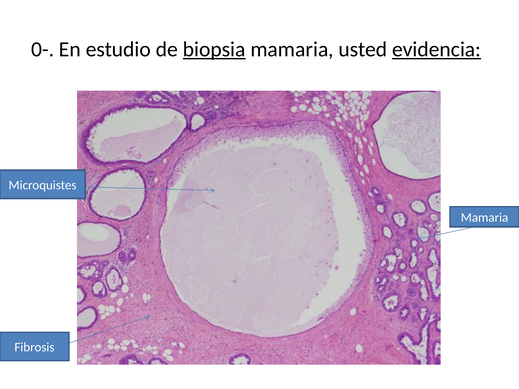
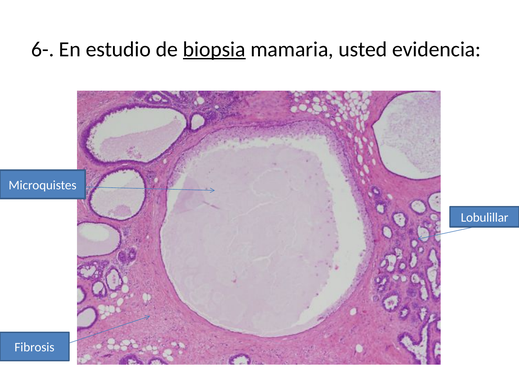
0-: 0- -> 6-
evidencia underline: present -> none
Mamaria at (485, 218): Mamaria -> Lobulillar
